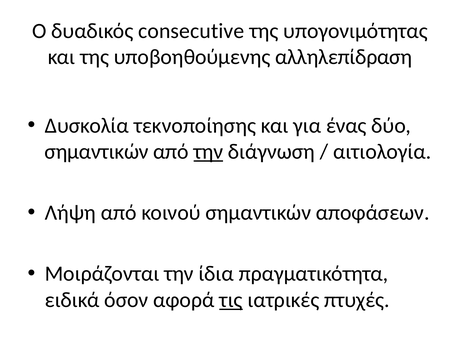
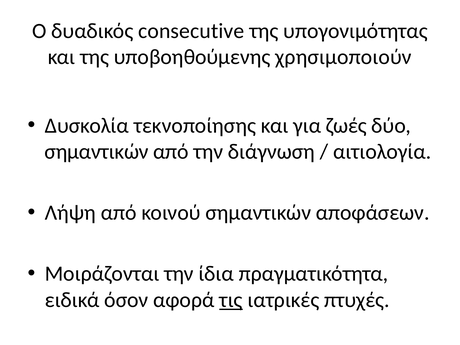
αλληλεπίδραση: αλληλεπίδραση -> χρησιμοποιούν
ένας: ένας -> ζωές
την at (208, 152) underline: present -> none
